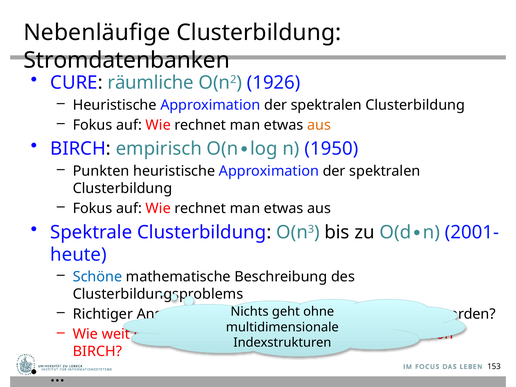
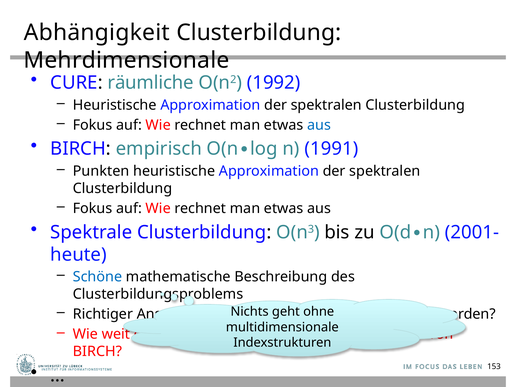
Nebenläufige: Nebenläufige -> Abhängigkeit
Stromdatenbanken: Stromdatenbanken -> Mehrdimensionale
1926: 1926 -> 1992
aus at (319, 125) colour: orange -> blue
1950: 1950 -> 1991
